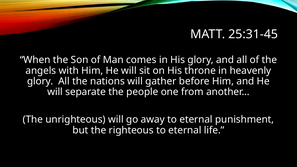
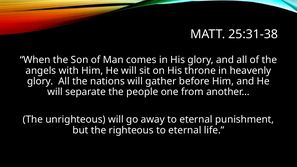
25:31-45: 25:31-45 -> 25:31-38
